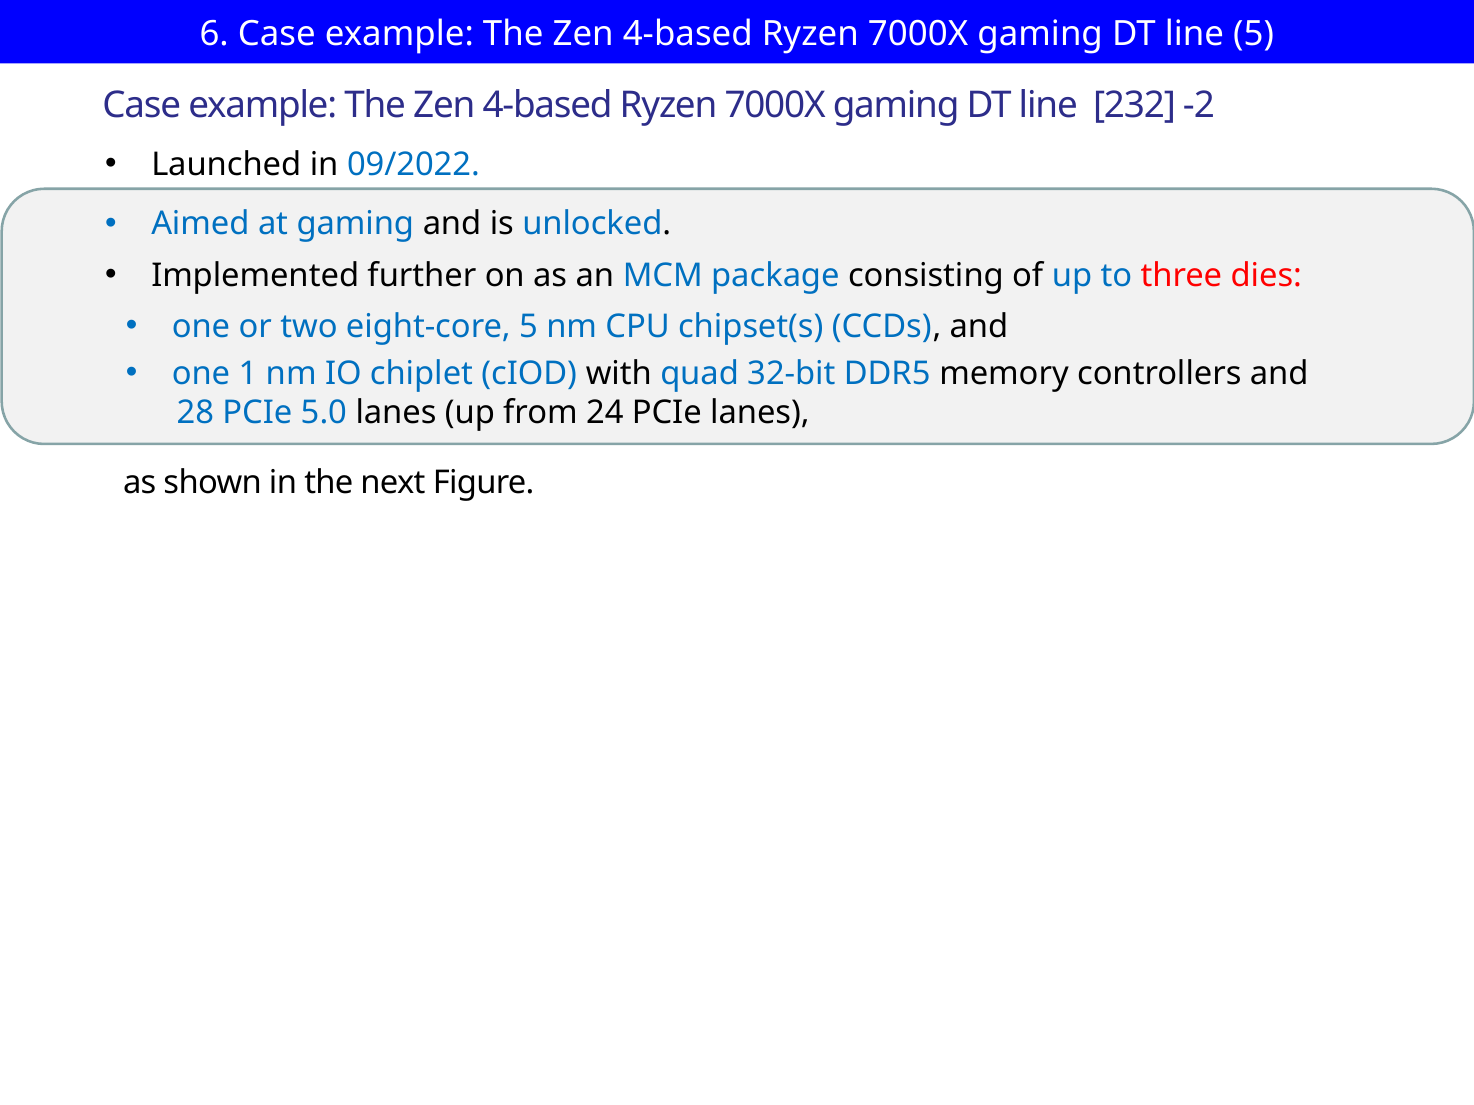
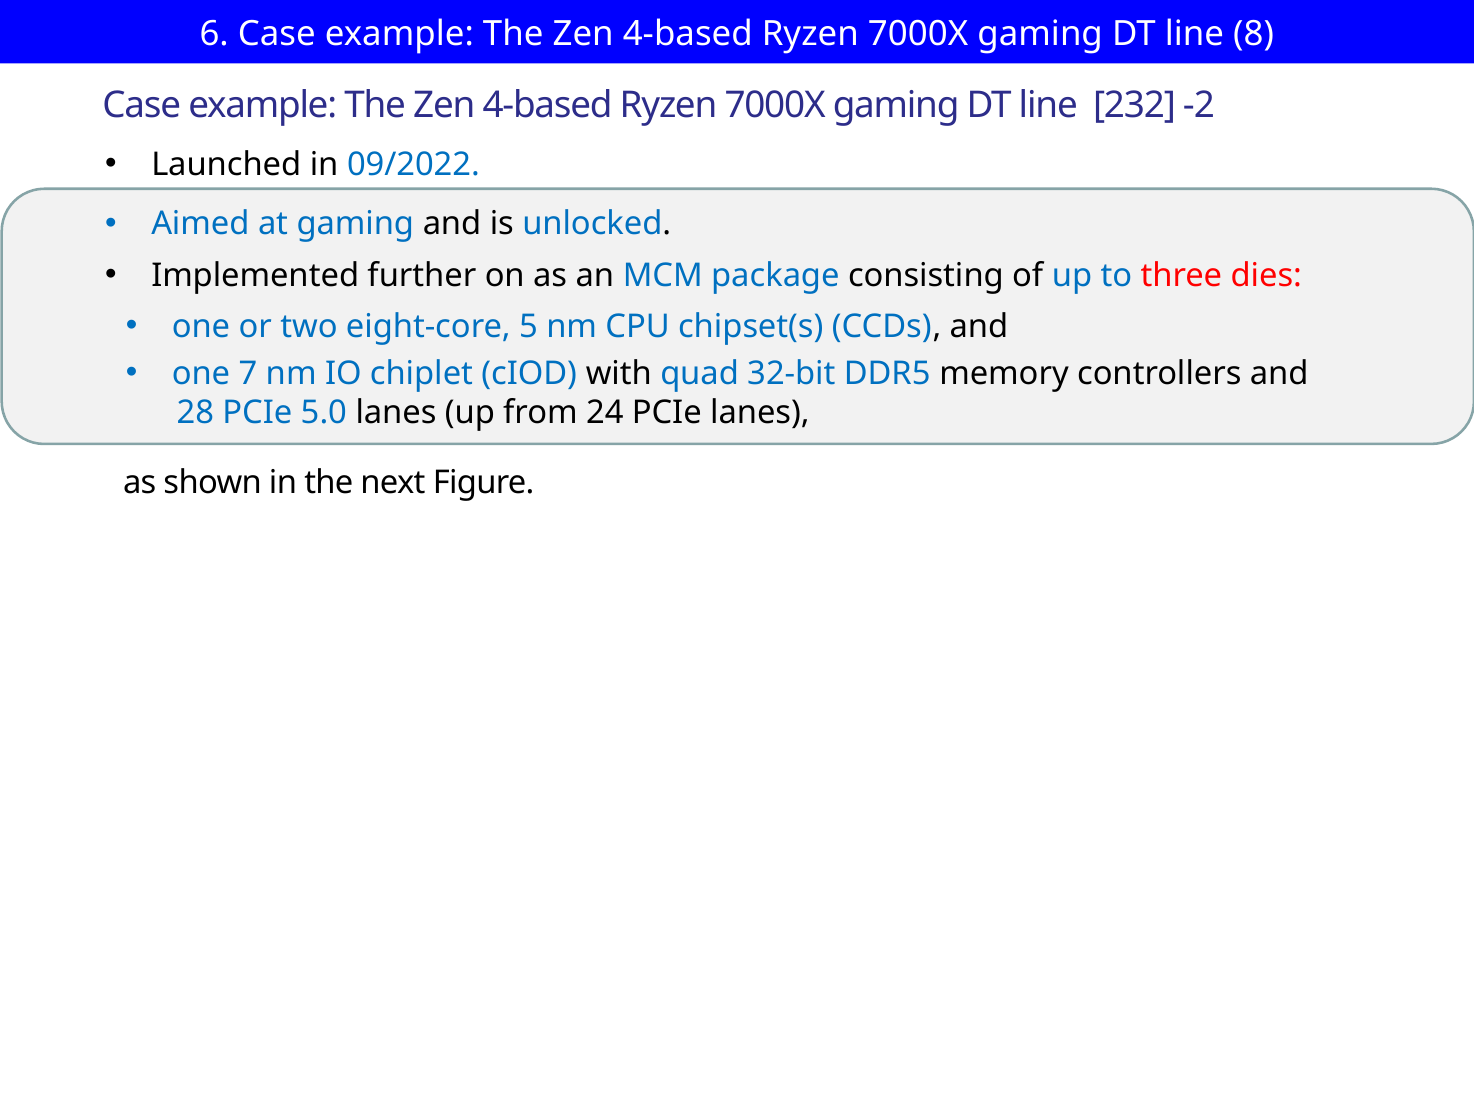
line 5: 5 -> 8
1: 1 -> 7
